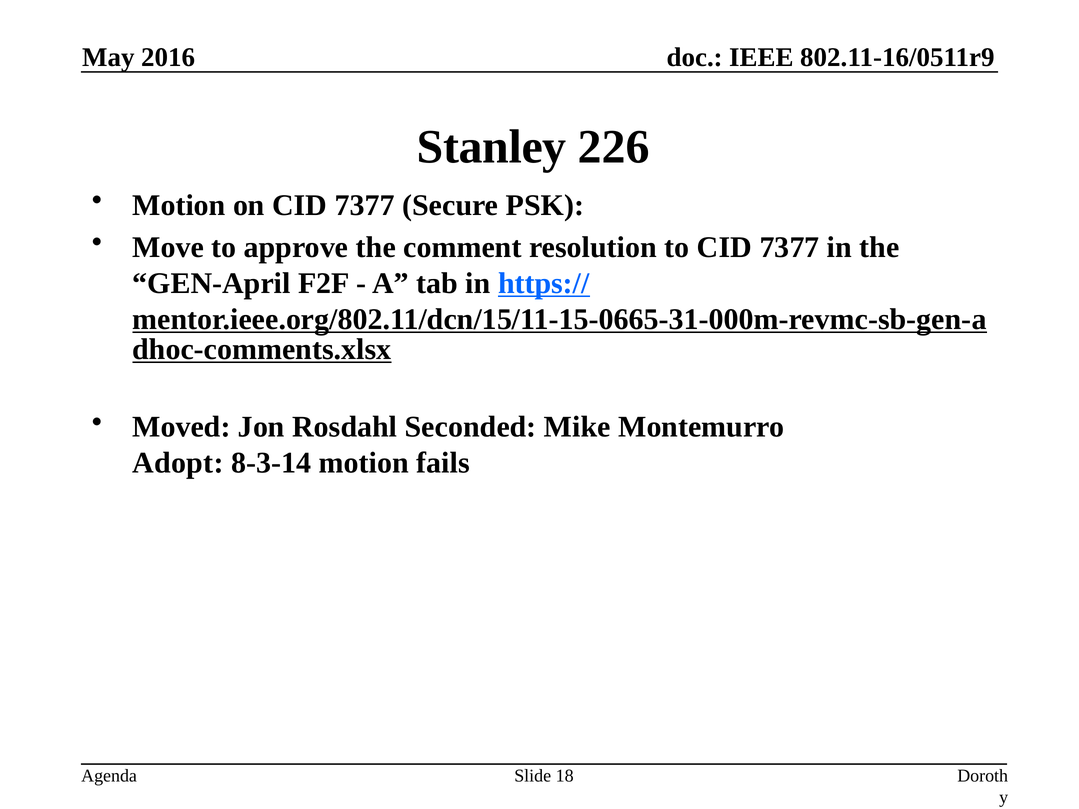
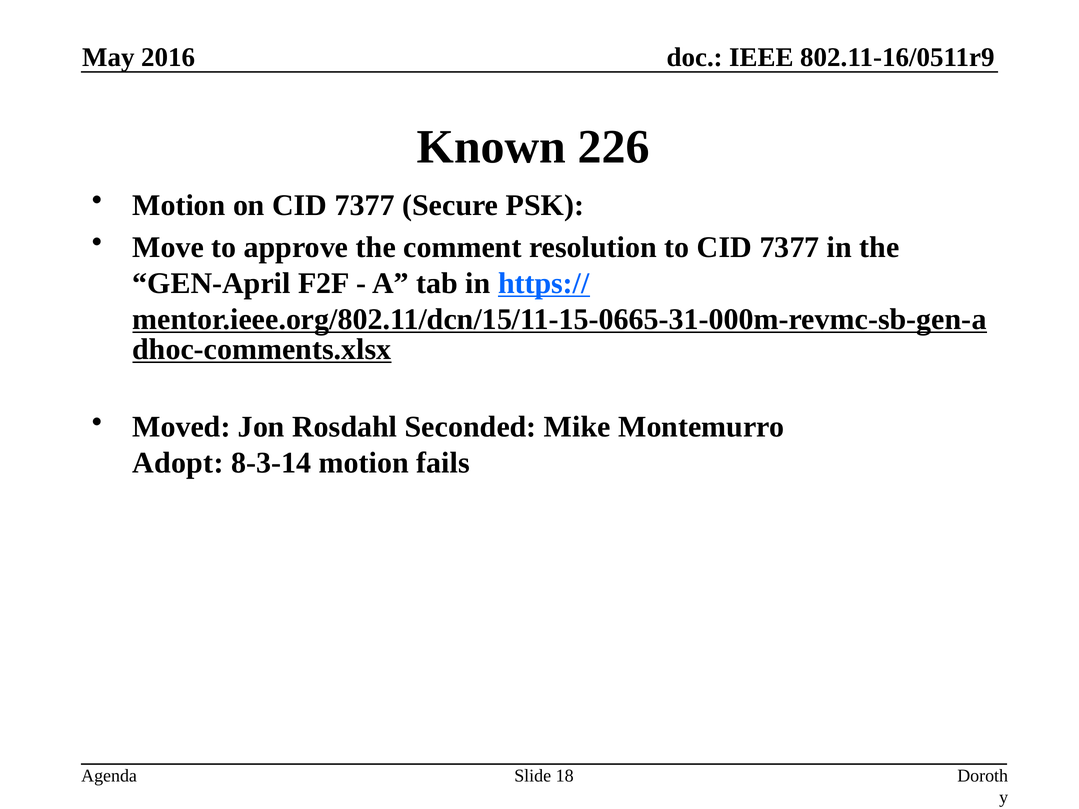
Stanley at (492, 147): Stanley -> Known
